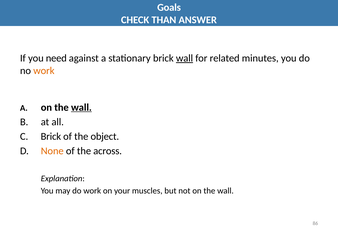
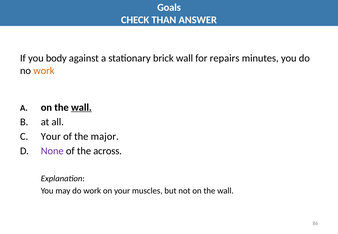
need: need -> body
wall at (184, 58) underline: present -> none
related: related -> repairs
Brick at (51, 136): Brick -> Your
object: object -> major
None colour: orange -> purple
